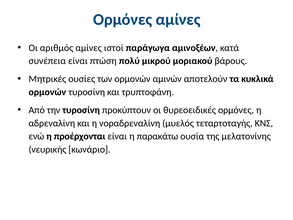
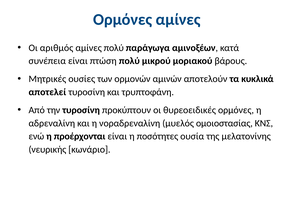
αμίνες ιστοί: ιστοί -> πολύ
ορμονών at (47, 92): ορμονών -> αποτελεί
τεταρτοταγής: τεταρτοταγής -> ομοιοστασίας
παρακάτω: παρακάτω -> ποσότητες
